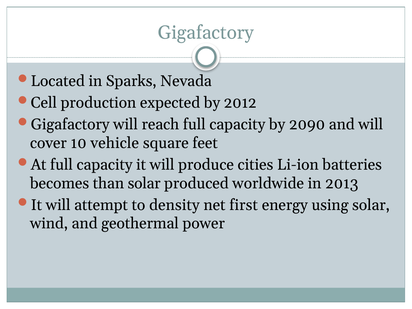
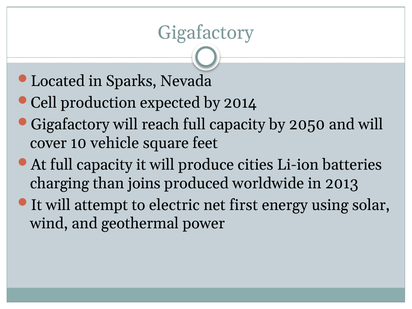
2012: 2012 -> 2014
2090: 2090 -> 2050
becomes: becomes -> charging
than solar: solar -> joins
density: density -> electric
